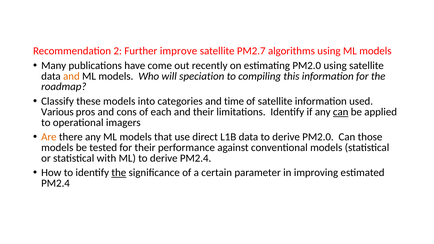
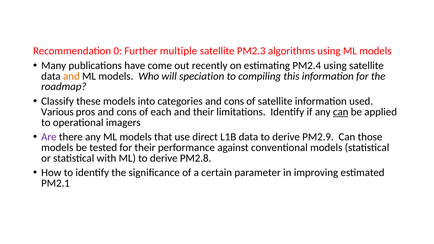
2: 2 -> 0
improve: improve -> multiple
PM2.7: PM2.7 -> PM2.3
estimating PM2.0: PM2.0 -> PM2.4
categories and time: time -> cons
Are colour: orange -> purple
derive PM2.0: PM2.0 -> PM2.9
derive PM2.4: PM2.4 -> PM2.8
the at (119, 173) underline: present -> none
PM2.4 at (56, 183): PM2.4 -> PM2.1
